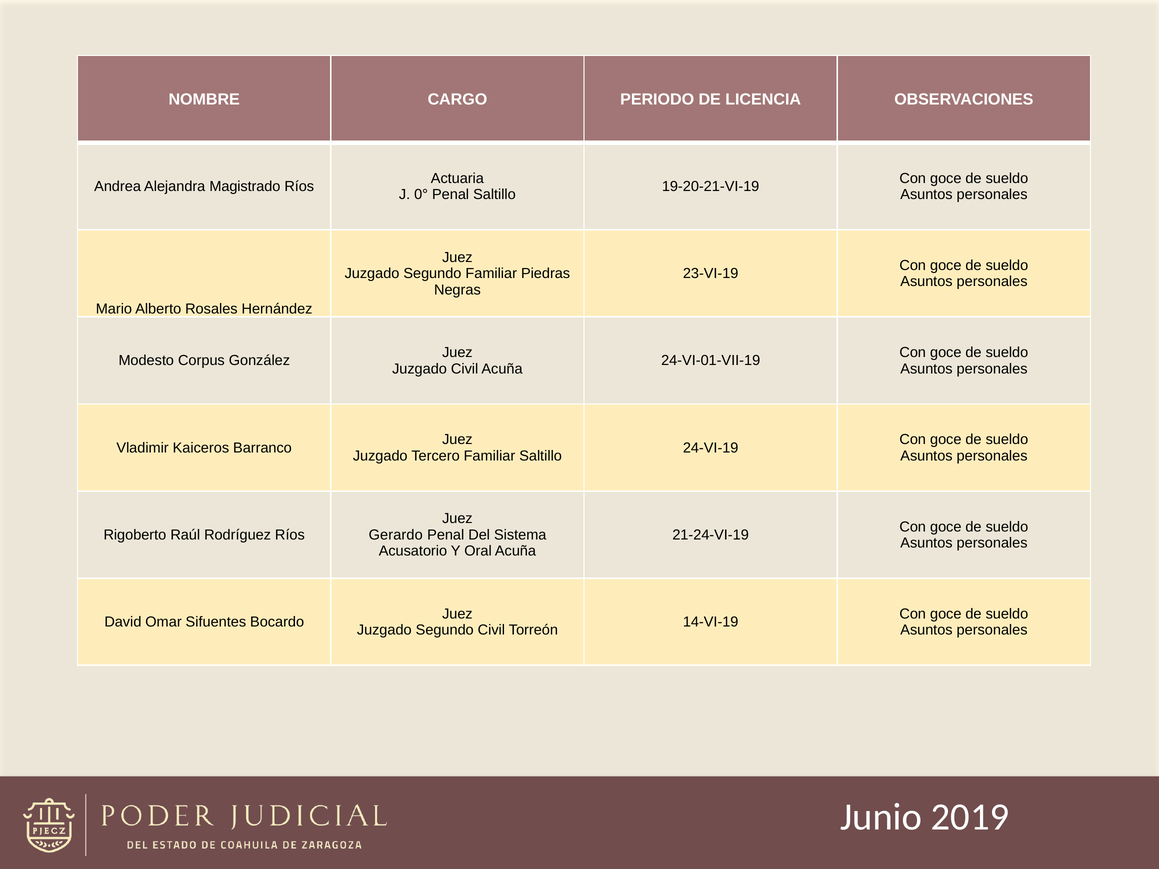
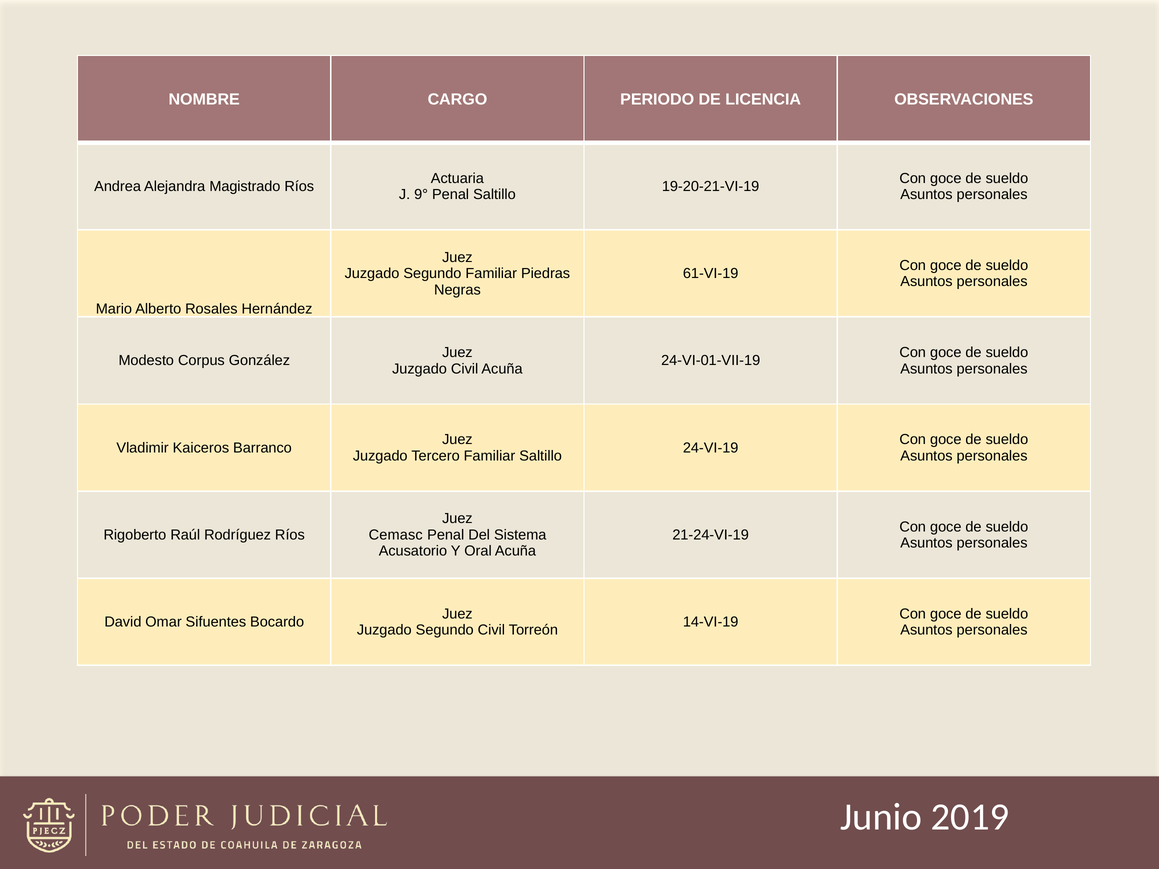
0°: 0° -> 9°
23-VI-19: 23-VI-19 -> 61-VI-19
Gerardo: Gerardo -> Cemasc
